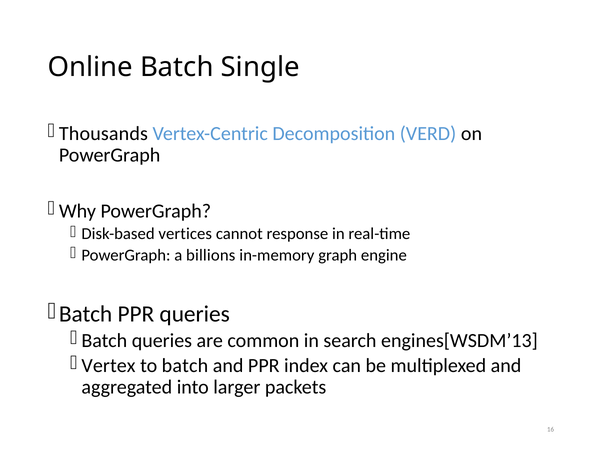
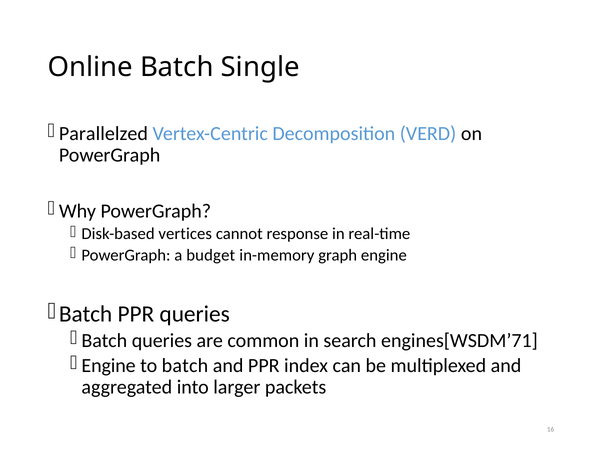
Thousands: Thousands -> Parallelzed
billions: billions -> budget
engines[WSDM’13: engines[WSDM’13 -> engines[WSDM’71
Vertex at (108, 366): Vertex -> Engine
